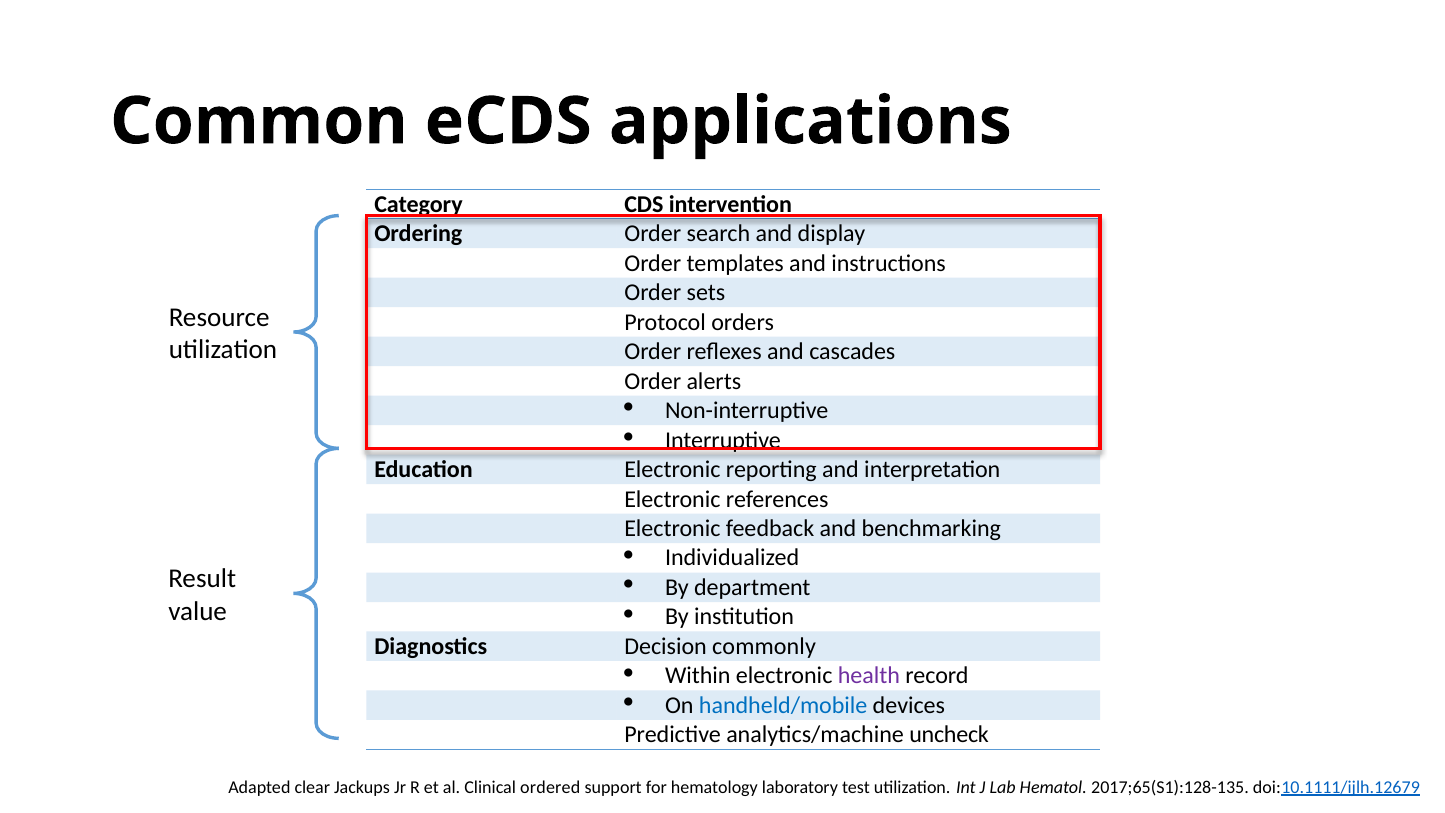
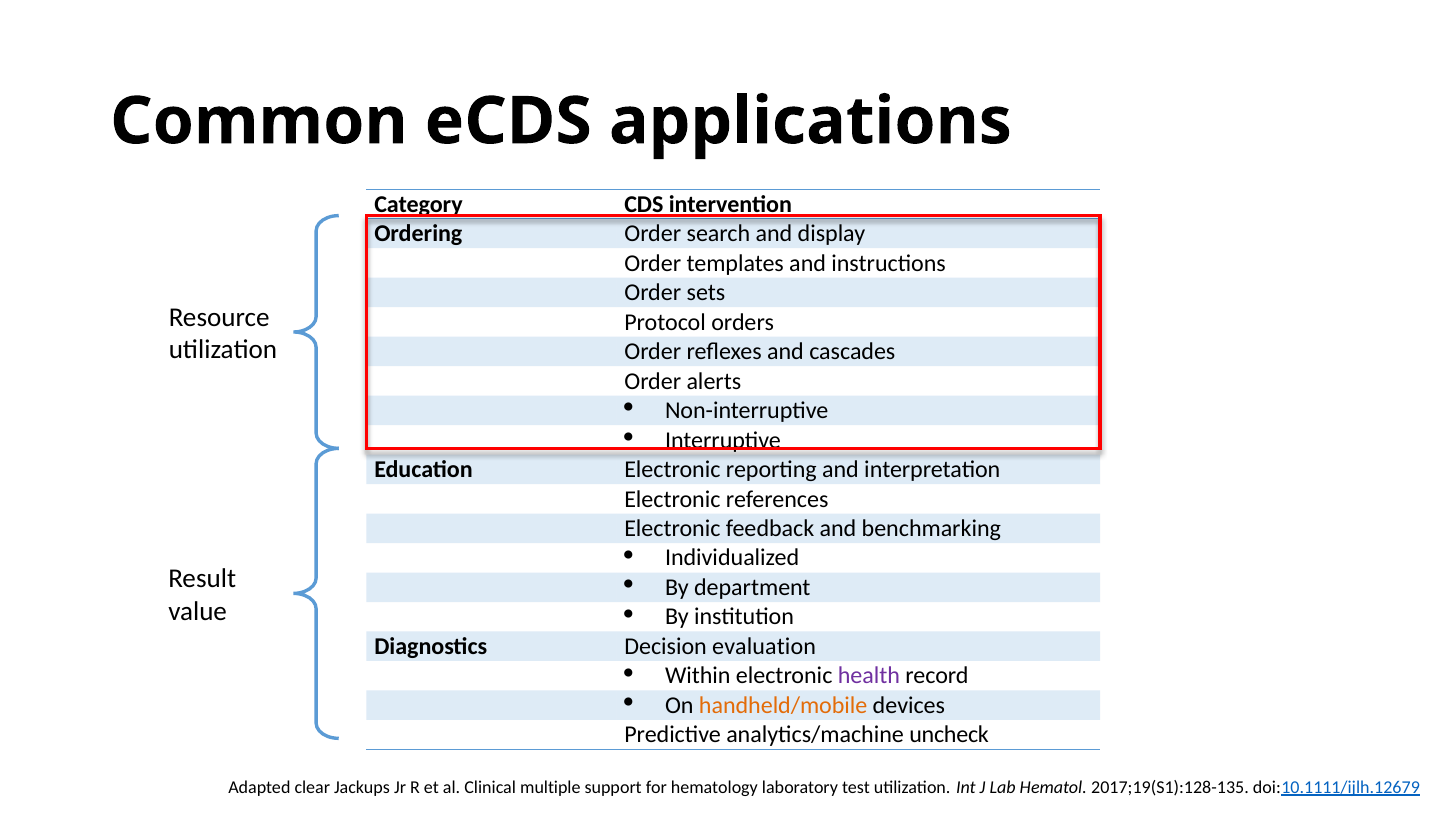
commonly: commonly -> evaluation
handheld/mobile colour: blue -> orange
ordered: ordered -> multiple
2017;65(S1):128-135: 2017;65(S1):128-135 -> 2017;19(S1):128-135
